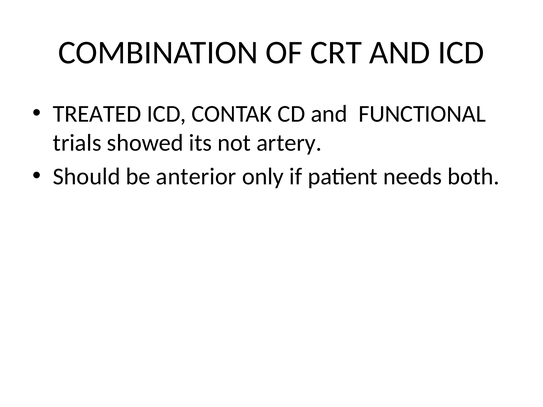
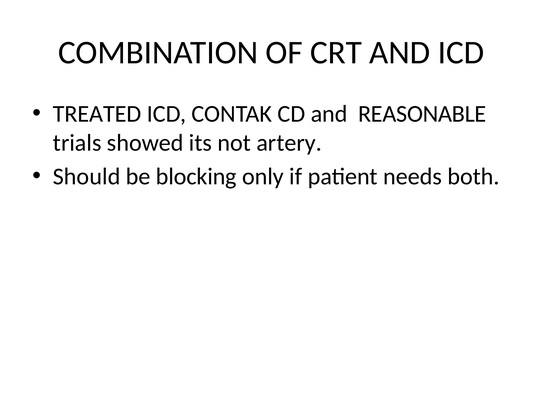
FUNCTIONAL: FUNCTIONAL -> REASONABLE
anterior: anterior -> blocking
